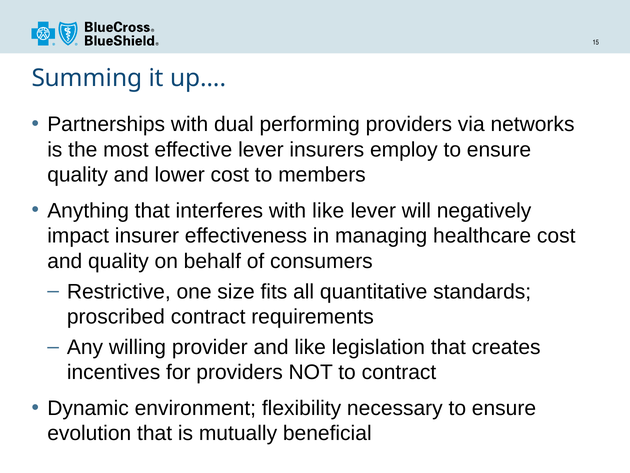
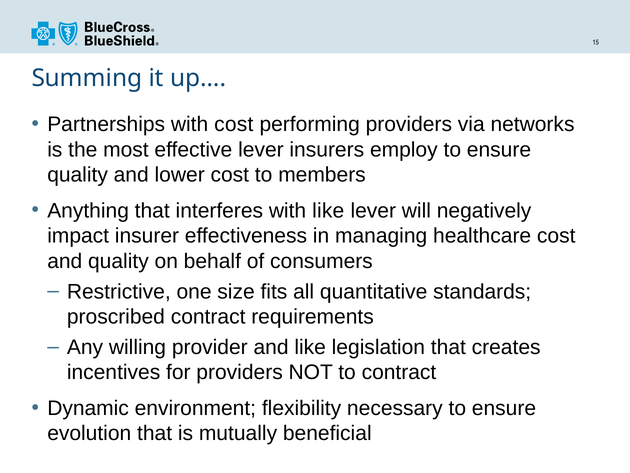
with dual: dual -> cost
